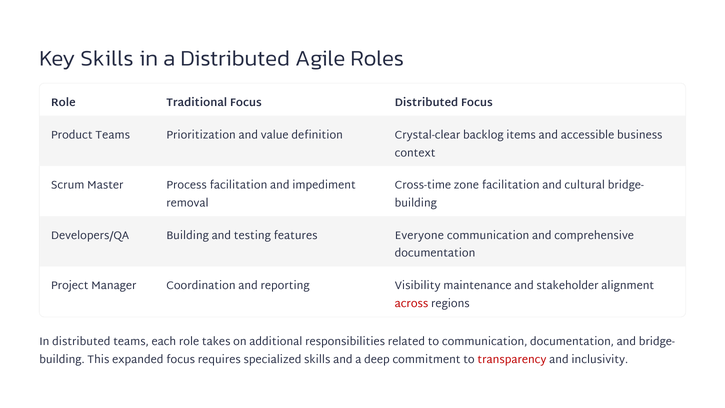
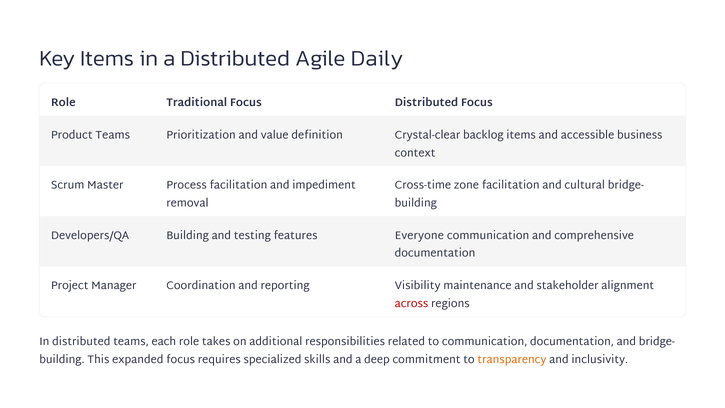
Key Skills: Skills -> Items
Roles: Roles -> Daily
transparency colour: red -> orange
